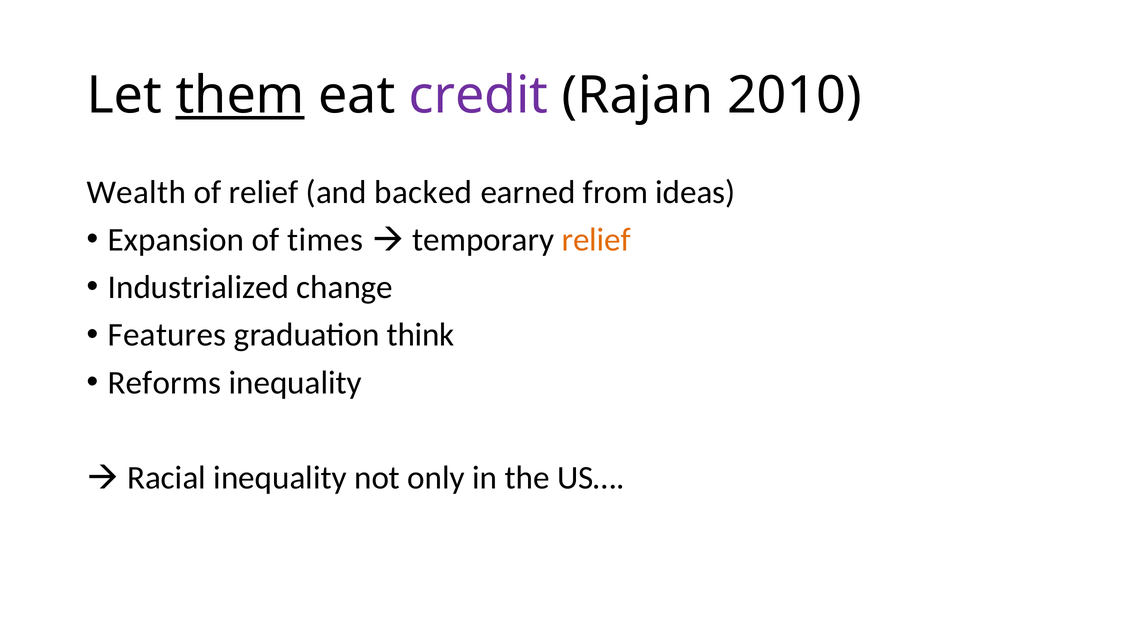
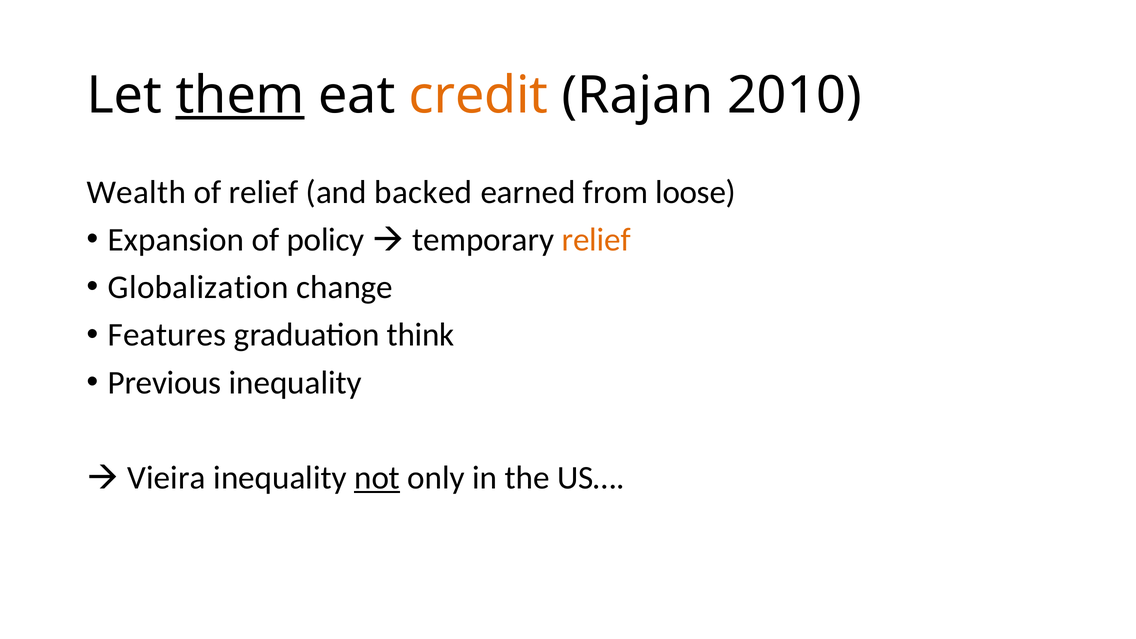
credit colour: purple -> orange
ideas: ideas -> loose
times: times -> policy
Industrialized: Industrialized -> Globalization
Reforms: Reforms -> Previous
Racial: Racial -> Vieira
not underline: none -> present
